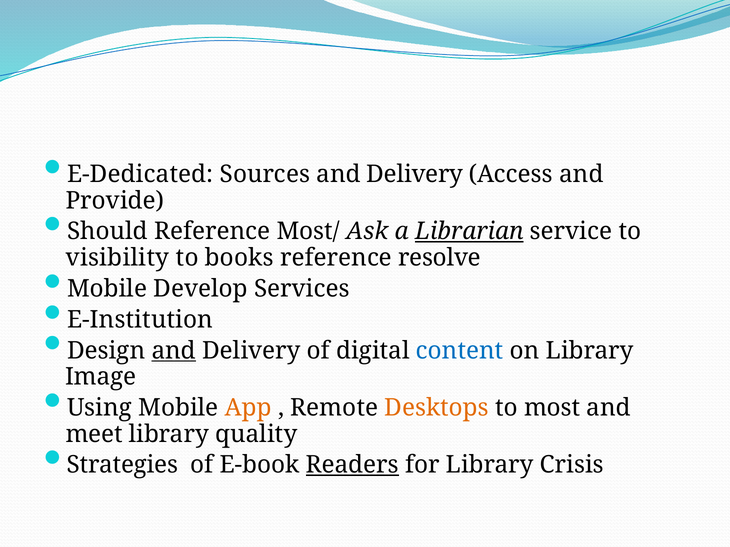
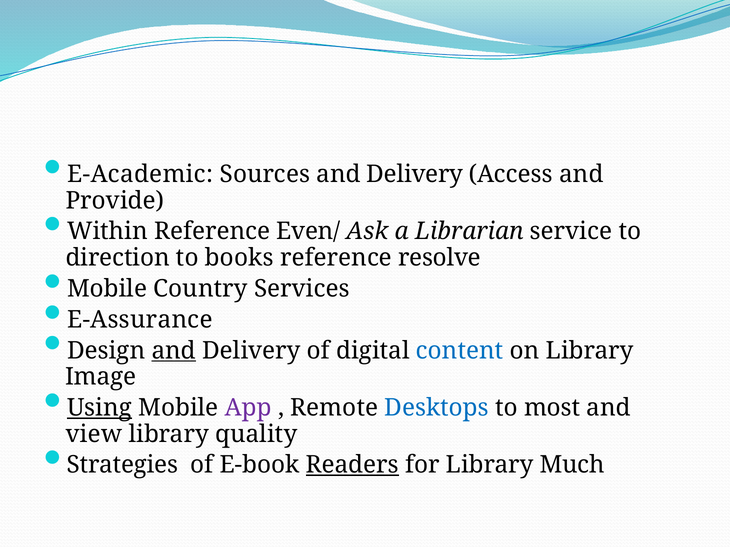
E-Dedicated: E-Dedicated -> E-Academic
Should: Should -> Within
Most/: Most/ -> Even/
Librarian underline: present -> none
visibility: visibility -> direction
Develop: Develop -> Country
E-Institution: E-Institution -> E-Assurance
Using underline: none -> present
App colour: orange -> purple
Desktops colour: orange -> blue
meet: meet -> view
Crisis: Crisis -> Much
